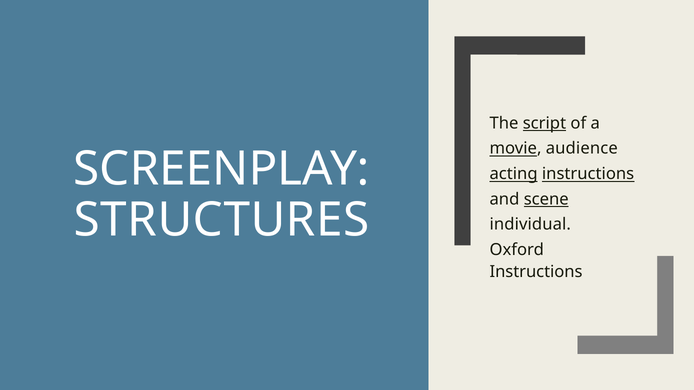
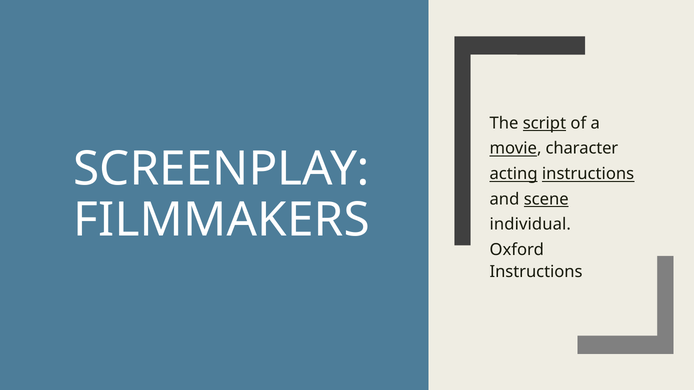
audience: audience -> character
STRUCTURES: STRUCTURES -> FILMMAKERS
